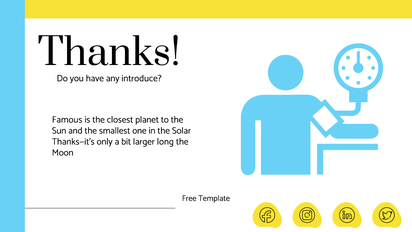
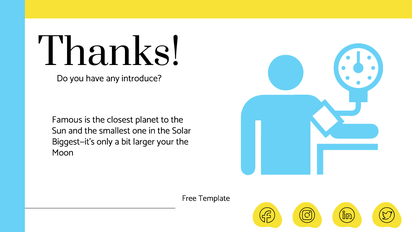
Thanks—it’s: Thanks—it’s -> Biggest—it’s
long: long -> your
